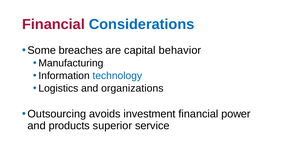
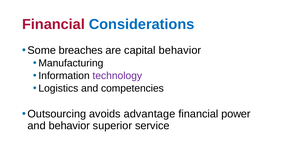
technology colour: blue -> purple
organizations: organizations -> competencies
investment: investment -> advantage
and products: products -> behavior
